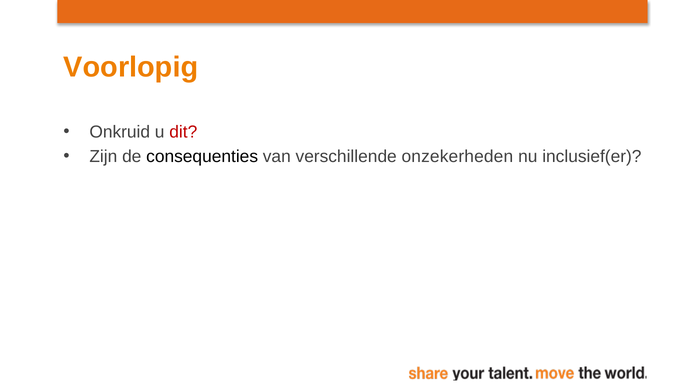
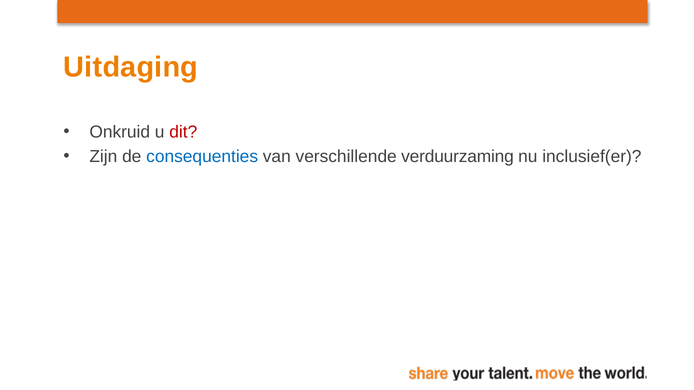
Voorlopig: Voorlopig -> Uitdaging
consequenties colour: black -> blue
onzekerheden: onzekerheden -> verduurzaming
